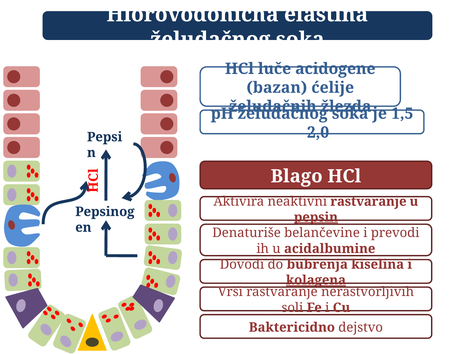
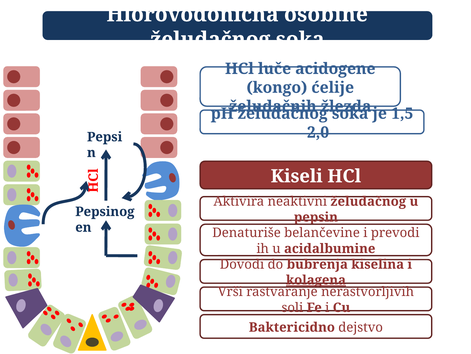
elastina: elastina -> osobine
bazan: bazan -> kongo
Blago: Blago -> Kiseli
neaktivni rastvaranje: rastvaranje -> želudačnog
pepsin underline: present -> none
